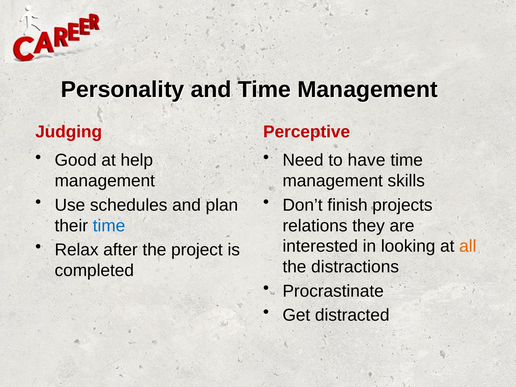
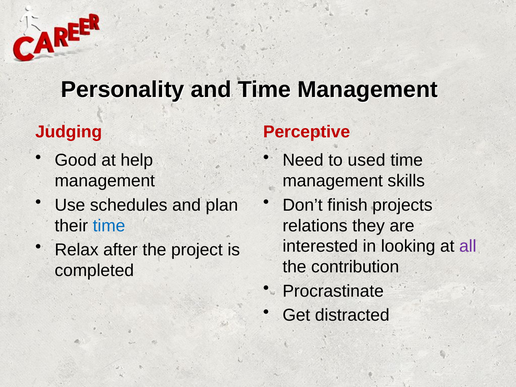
have: have -> used
all colour: orange -> purple
distractions: distractions -> contribution
